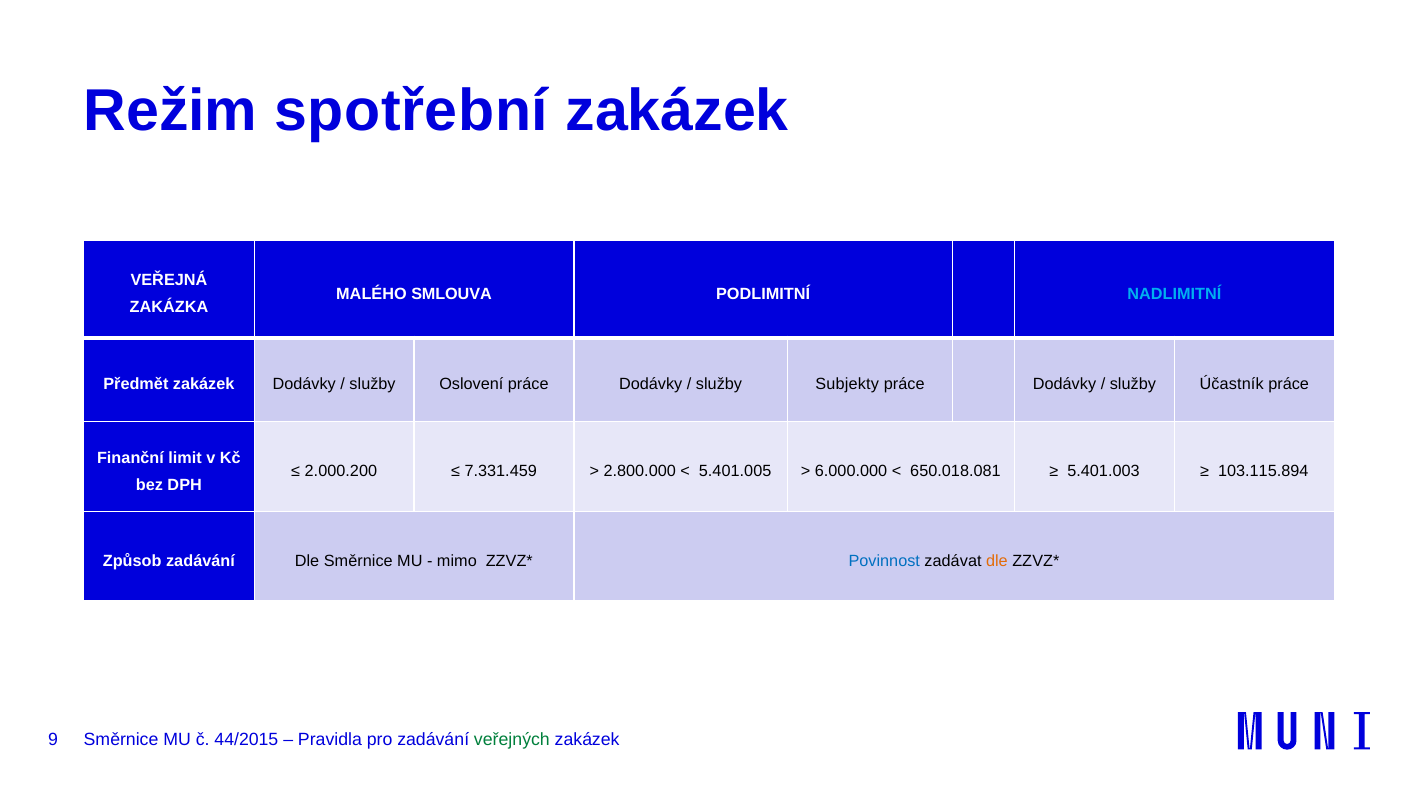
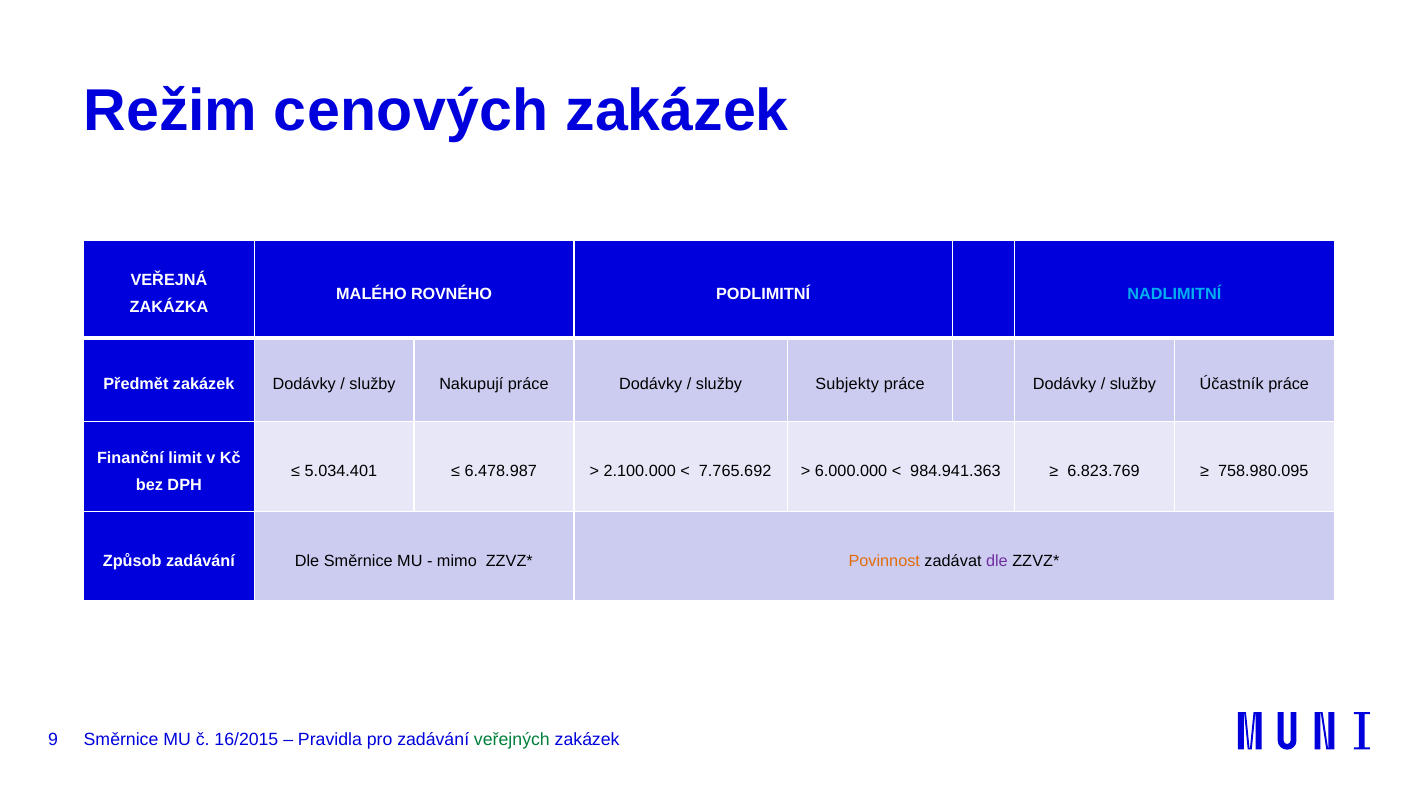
spotřební: spotřební -> cenových
SMLOUVA: SMLOUVA -> ROVNÉHO
Oslovení: Oslovení -> Nakupují
2.000.200: 2.000.200 -> 5.034.401
7.331.459: 7.331.459 -> 6.478.987
2.800.000: 2.800.000 -> 2.100.000
5.401.005: 5.401.005 -> 7.765.692
650.018.081: 650.018.081 -> 984.941.363
5.401.003: 5.401.003 -> 6.823.769
103.115.894: 103.115.894 -> 758.980.095
Povinnost colour: blue -> orange
dle at (997, 561) colour: orange -> purple
44/2015: 44/2015 -> 16/2015
